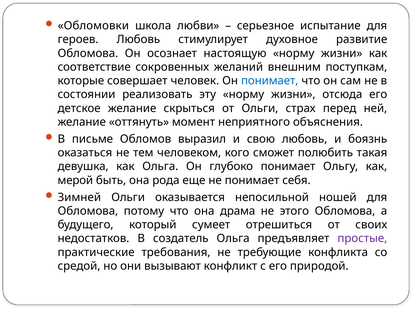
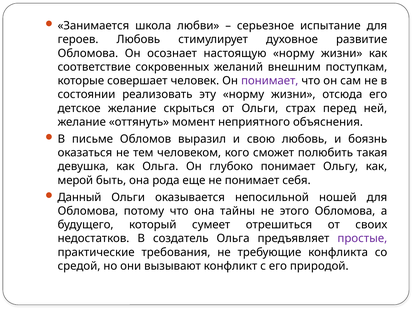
Обломовки: Обломовки -> Занимается
понимает at (270, 81) colour: blue -> purple
Зимней: Зимней -> Данный
драма: драма -> тайны
